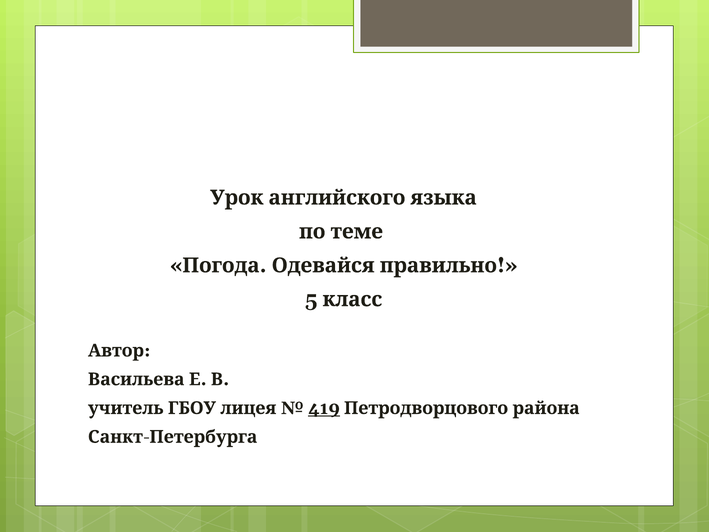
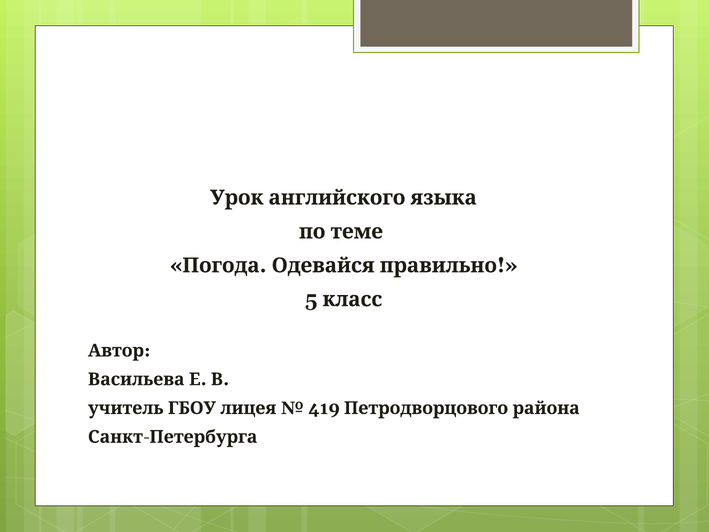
419 underline: present -> none
